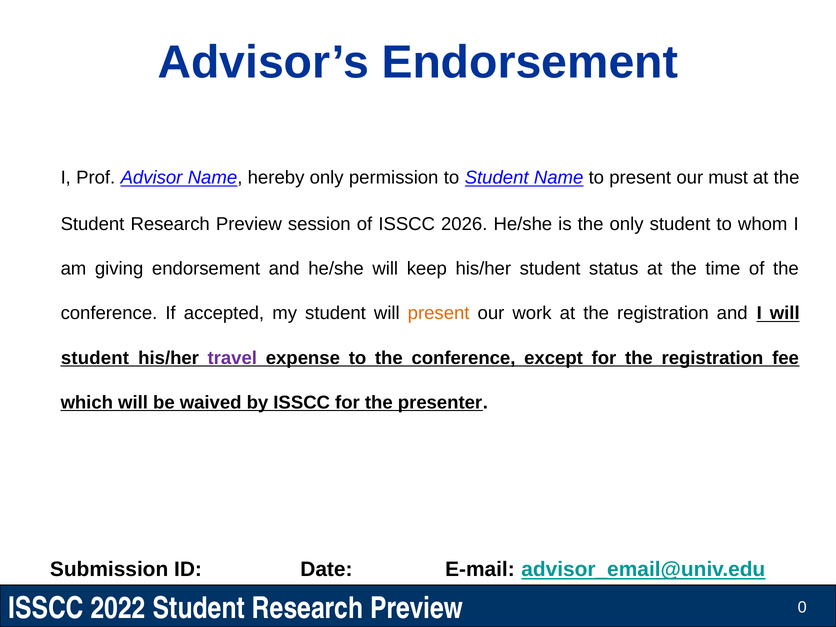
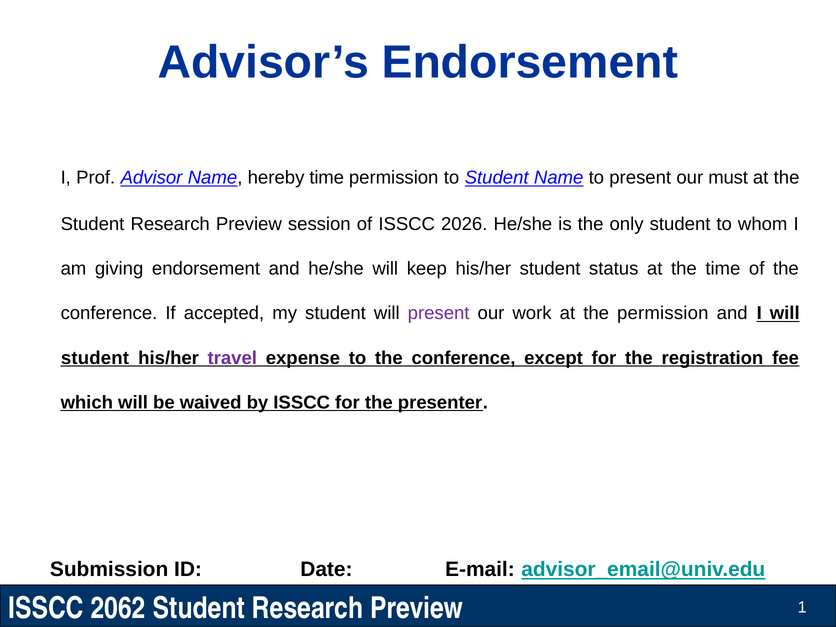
hereby only: only -> time
present at (439, 313) colour: orange -> purple
at the registration: registration -> permission
2022: 2022 -> 2062
0: 0 -> 1
